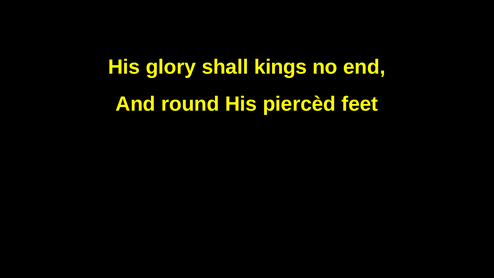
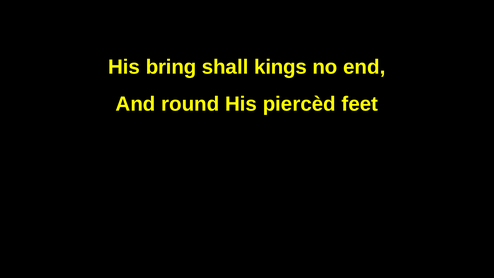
glory: glory -> bring
